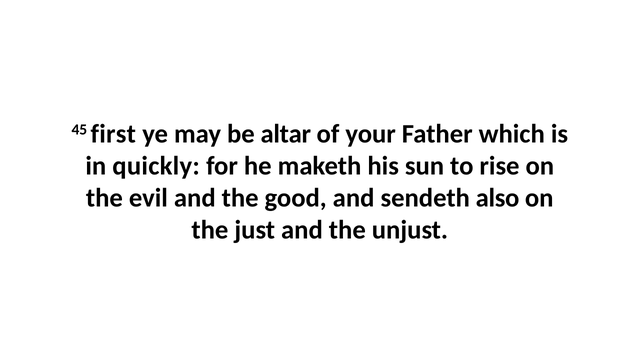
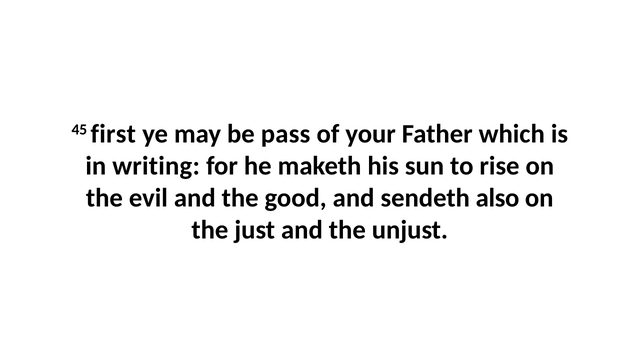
altar: altar -> pass
quickly: quickly -> writing
